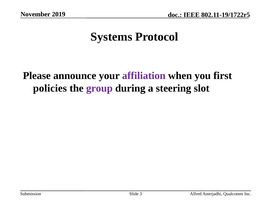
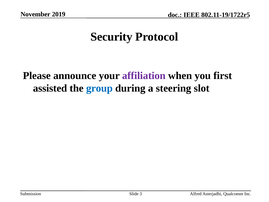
Systems: Systems -> Security
policies: policies -> assisted
group colour: purple -> blue
